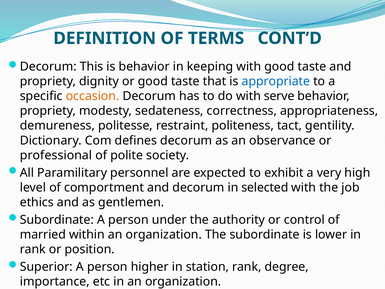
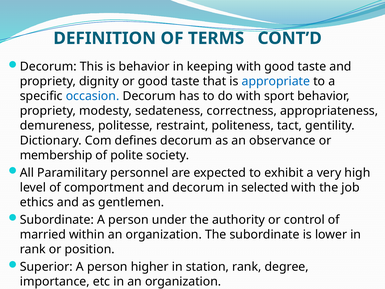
occasion colour: orange -> blue
serve: serve -> sport
professional: professional -> membership
